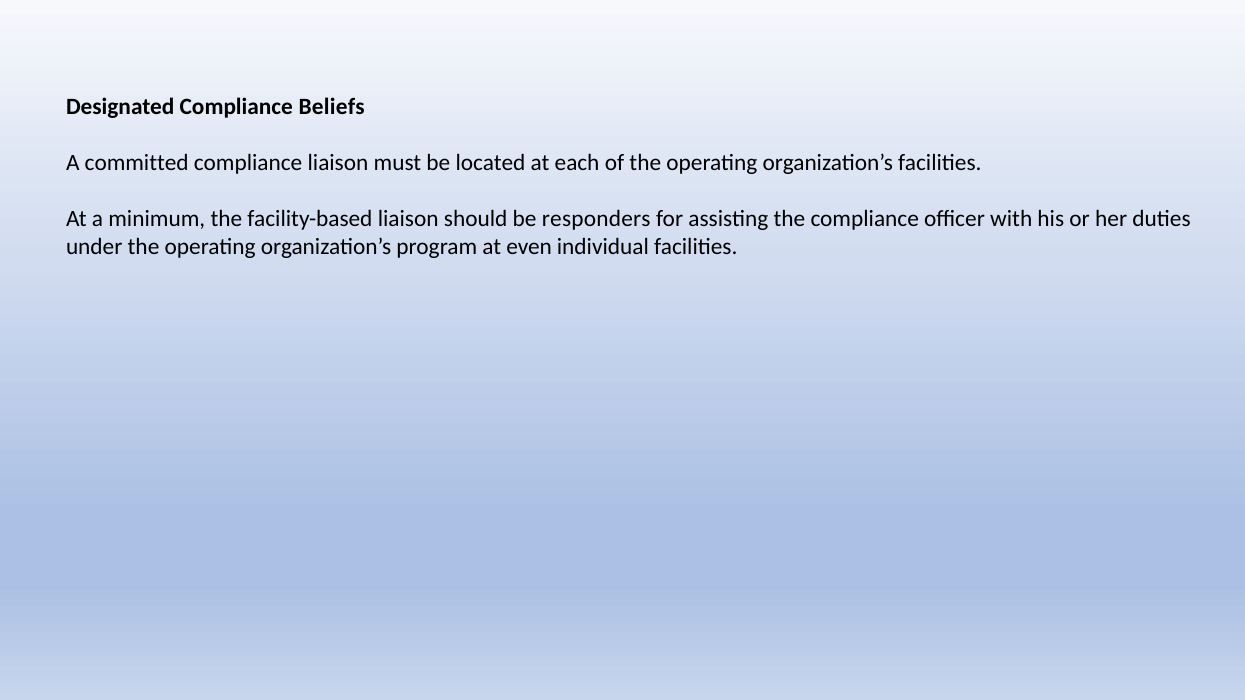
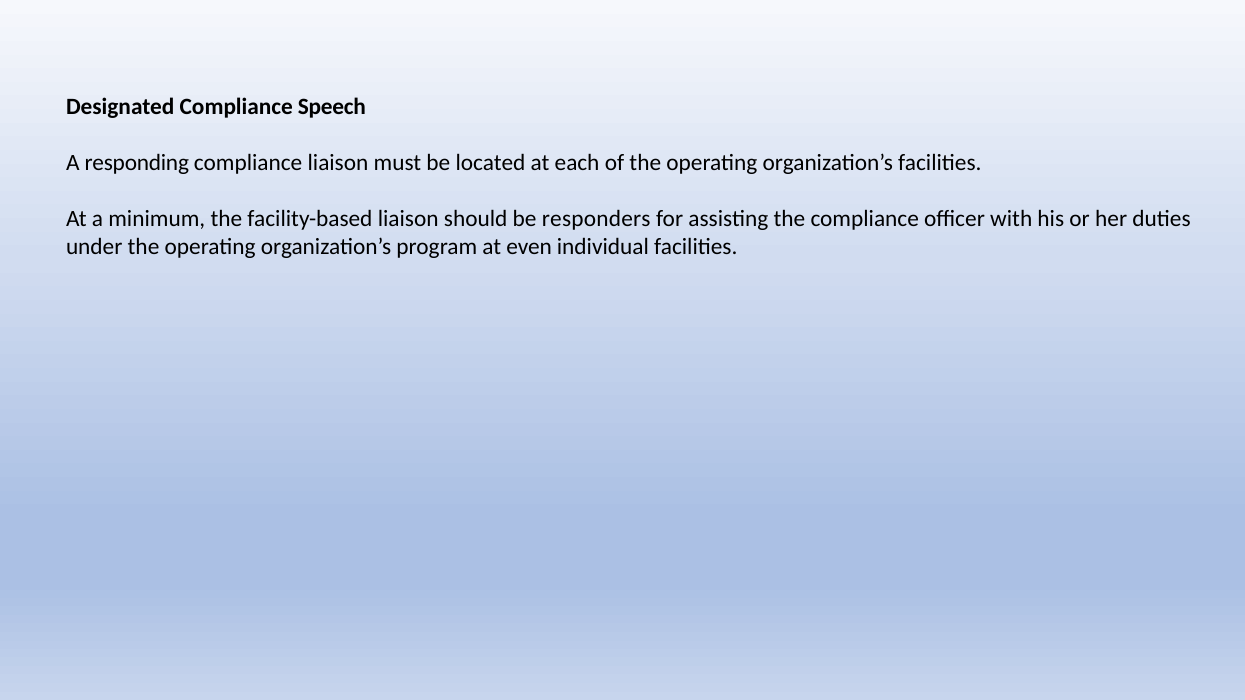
Beliefs: Beliefs -> Speech
committed: committed -> responding
